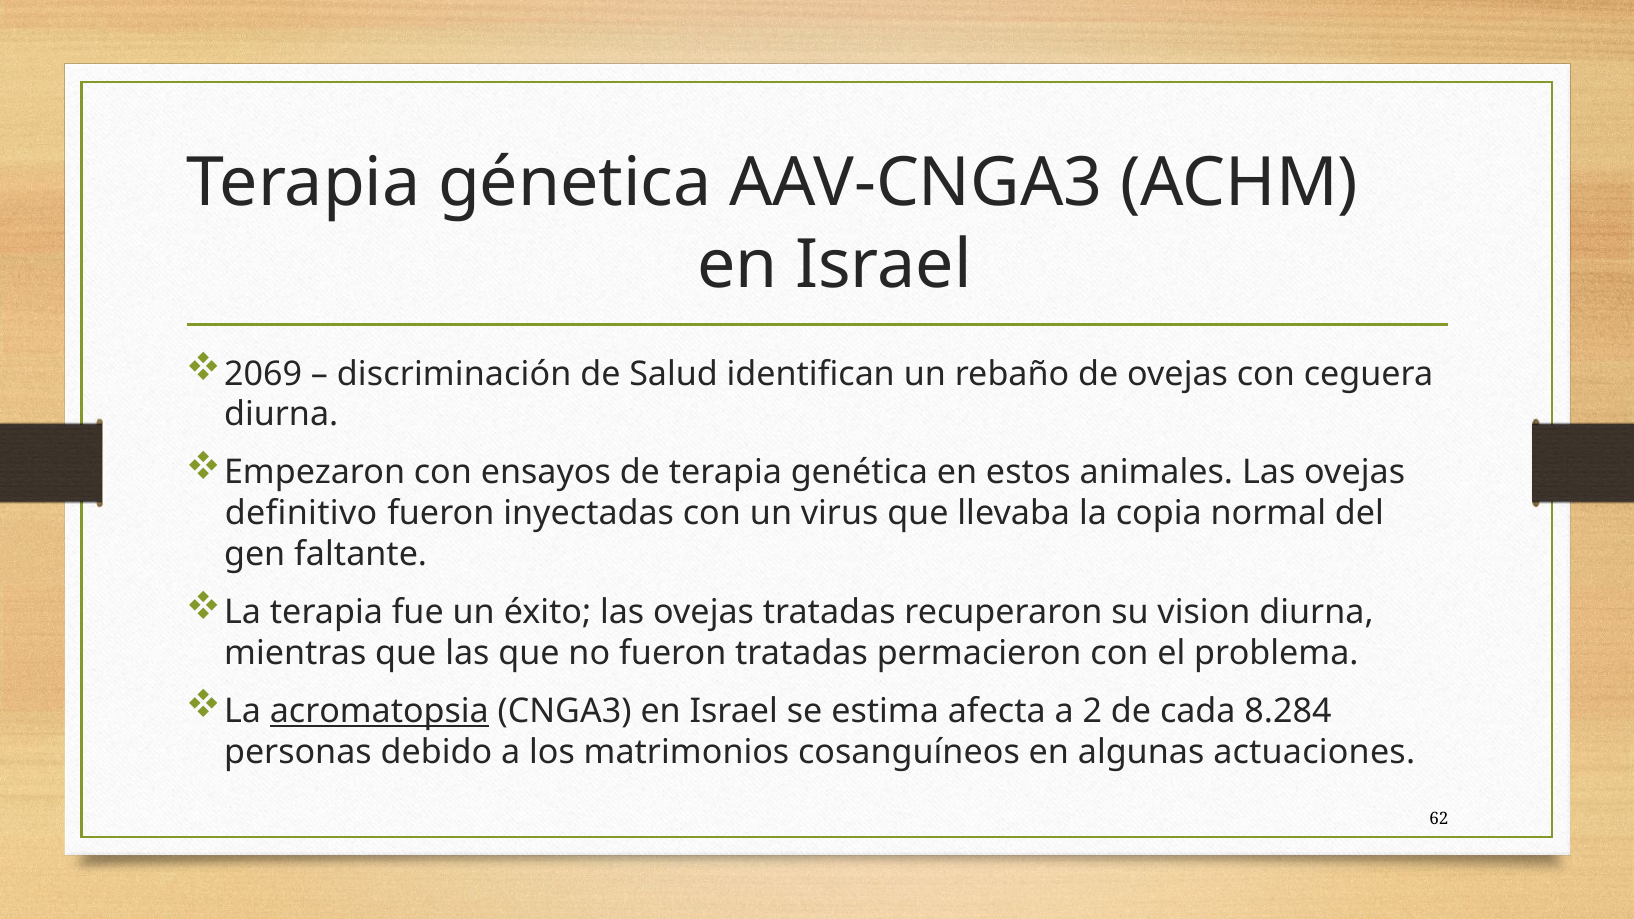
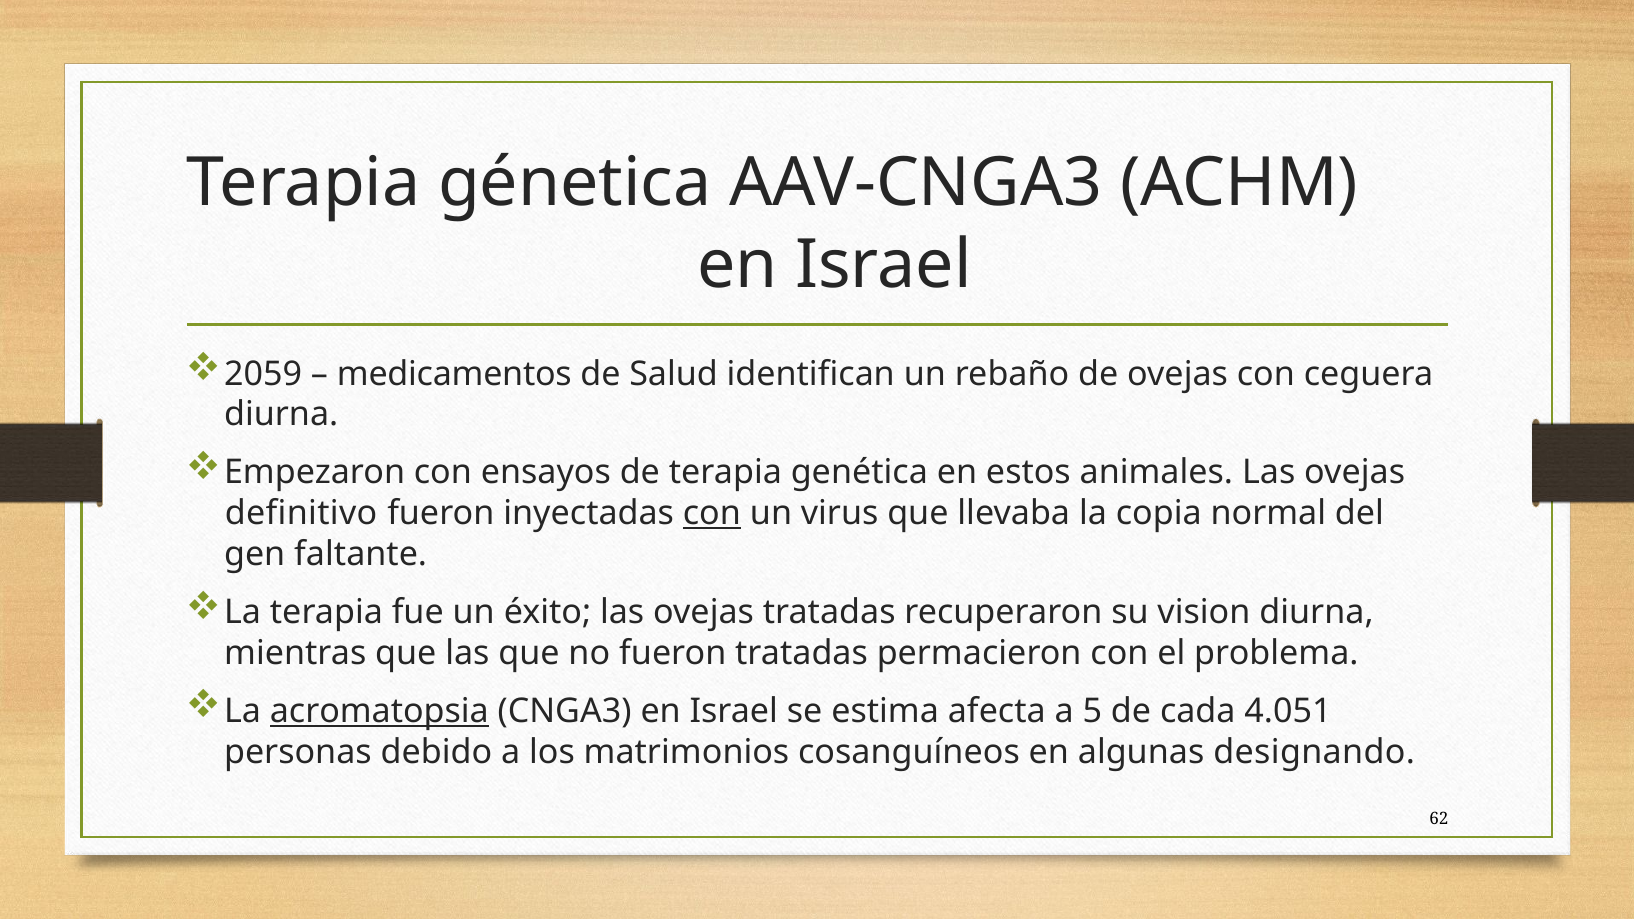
2069: 2069 -> 2059
discriminación: discriminación -> medicamentos
con at (712, 513) underline: none -> present
2: 2 -> 5
8.284: 8.284 -> 4.051
actuaciones: actuaciones -> designando
